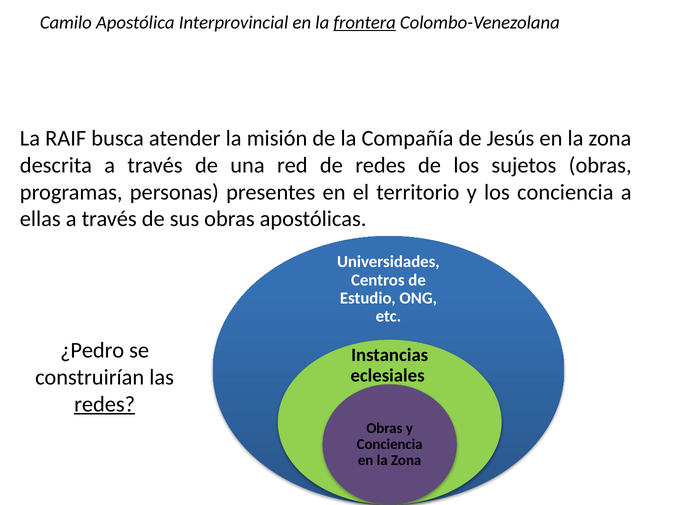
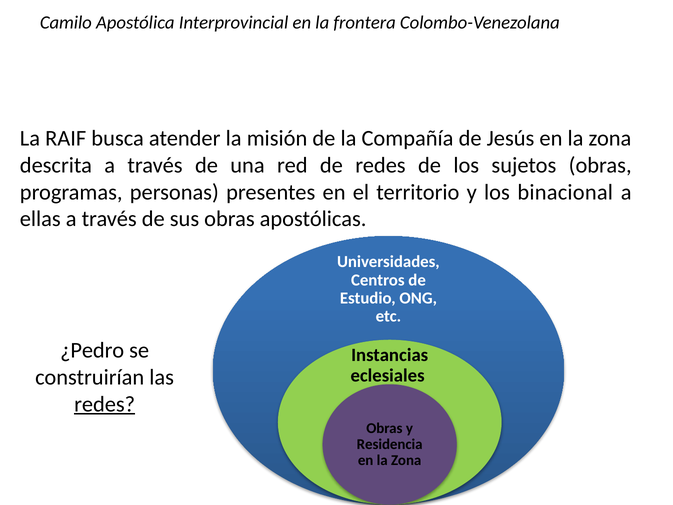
frontera underline: present -> none
los conciencia: conciencia -> binacional
Conciencia at (390, 444): Conciencia -> Residencia
